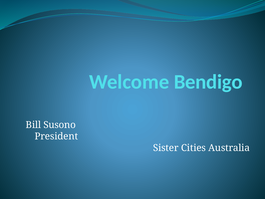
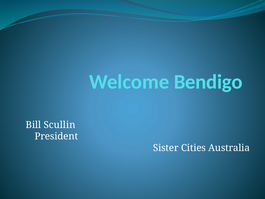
Susono: Susono -> Scullin
